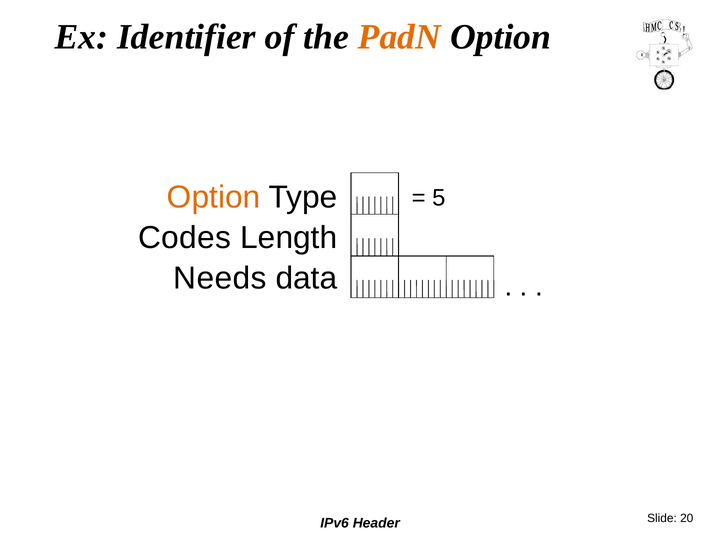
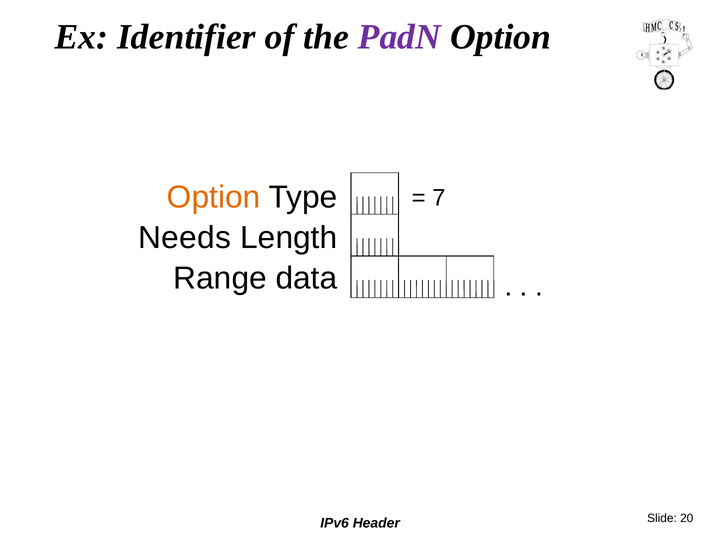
PadN colour: orange -> purple
5: 5 -> 7
Codes: Codes -> Needs
Needs: Needs -> Range
